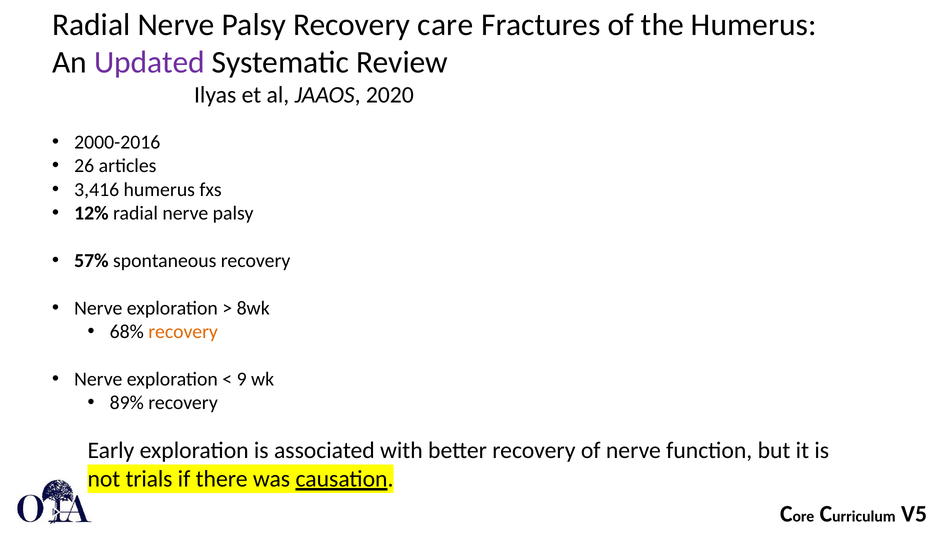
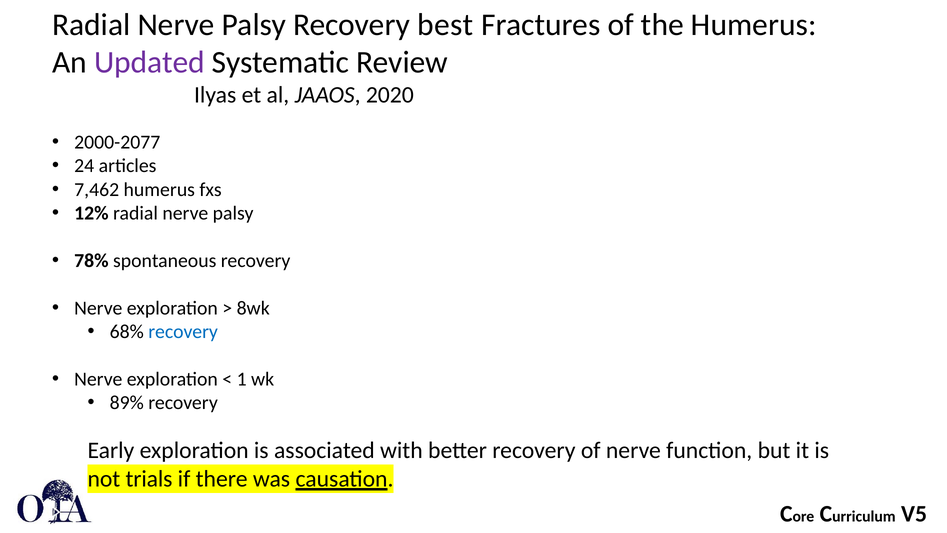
care: care -> best
2000-2016: 2000-2016 -> 2000-2077
26: 26 -> 24
3,416: 3,416 -> 7,462
57%: 57% -> 78%
recovery at (183, 332) colour: orange -> blue
9: 9 -> 1
